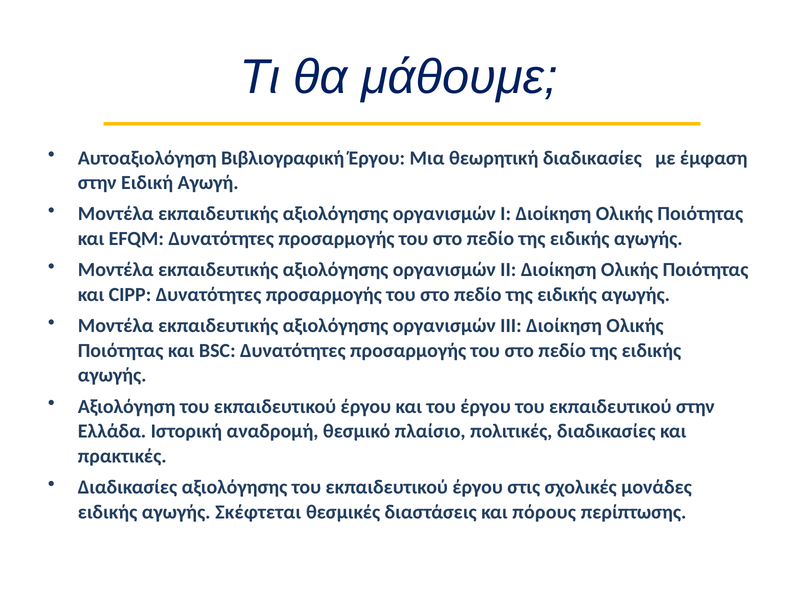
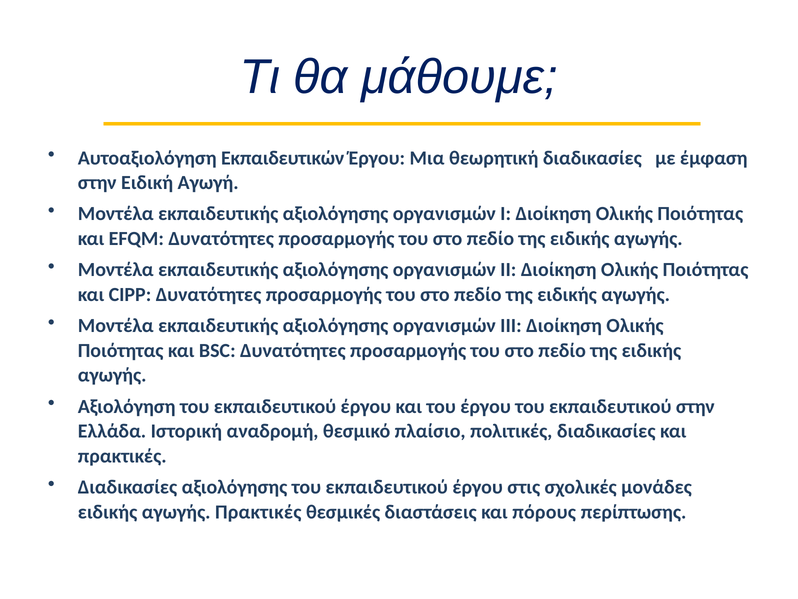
Βιβλιογραφική: Βιβλιογραφική -> Εκπαιδευτικών
αγωγής Σκέφτεται: Σκέφτεται -> Πρακτικές
